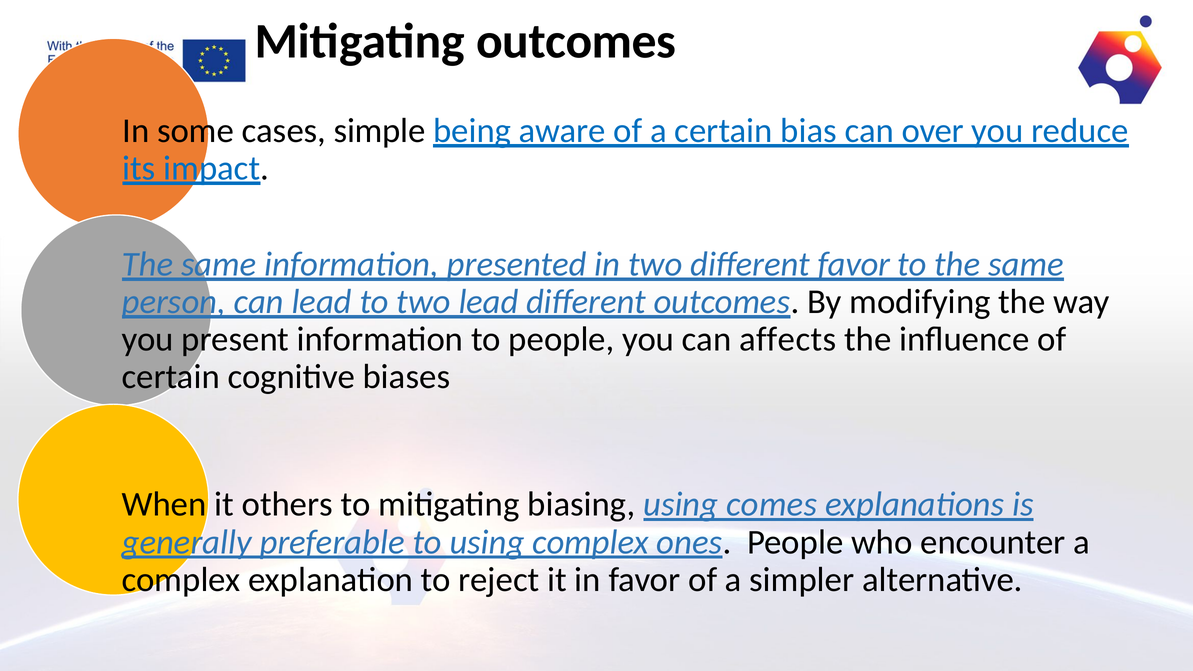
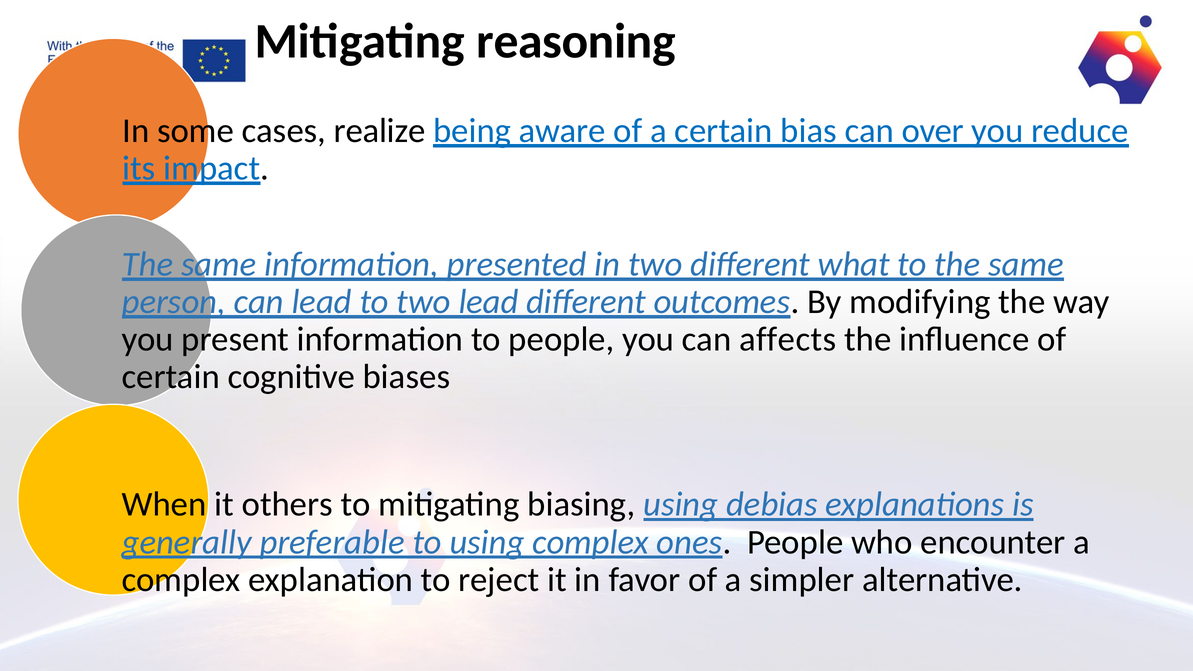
Mitigating outcomes: outcomes -> reasoning
simple: simple -> realize
different favor: favor -> what
comes: comes -> debias
